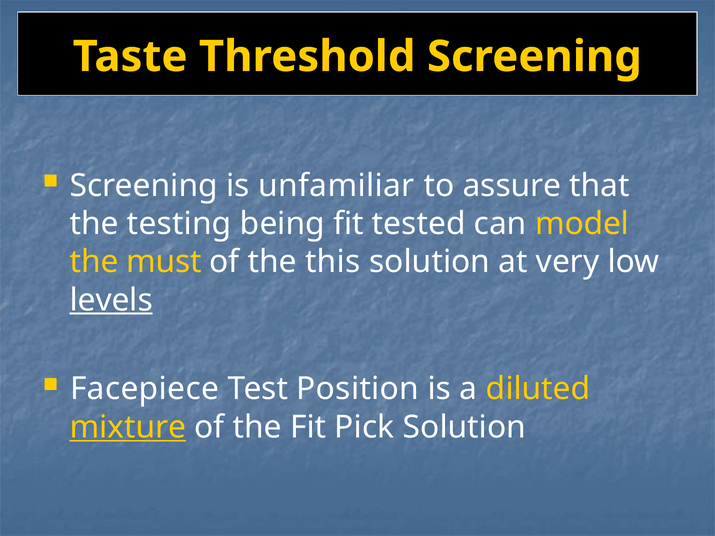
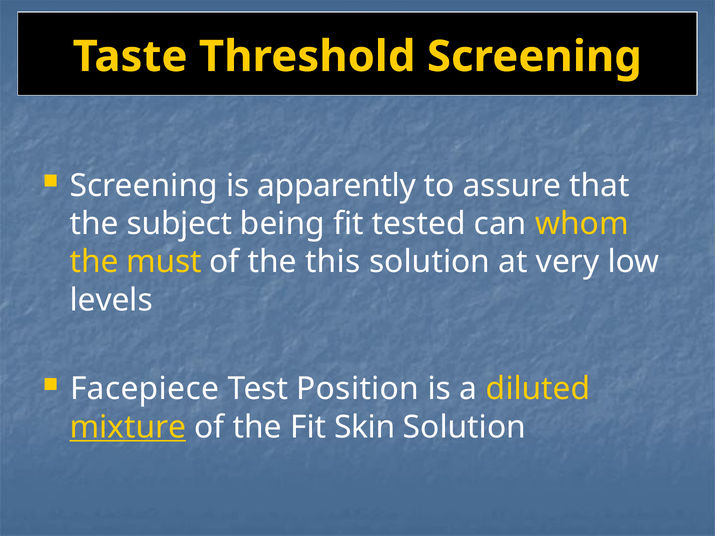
unfamiliar: unfamiliar -> apparently
testing: testing -> subject
model: model -> whom
levels underline: present -> none
Pick: Pick -> Skin
